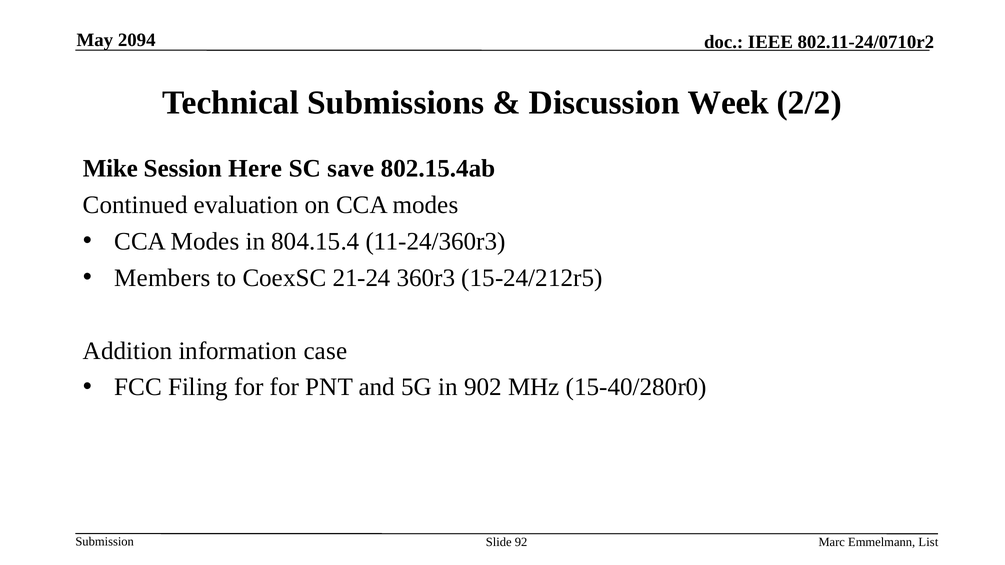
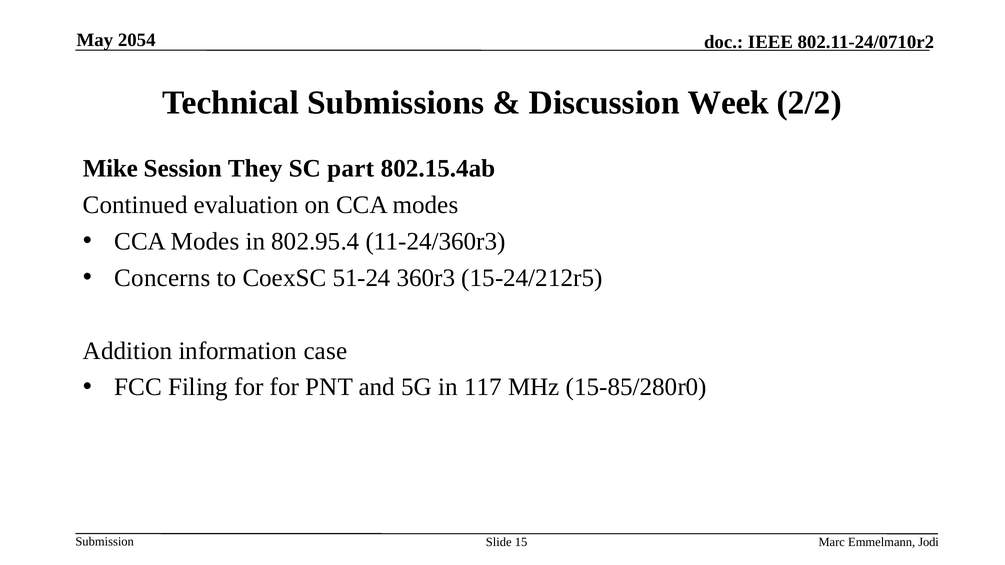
2094: 2094 -> 2054
Here: Here -> They
save: save -> part
804.15.4: 804.15.4 -> 802.95.4
Members: Members -> Concerns
21-24: 21-24 -> 51-24
902: 902 -> 117
15-40/280r0: 15-40/280r0 -> 15-85/280r0
92: 92 -> 15
List: List -> Jodi
